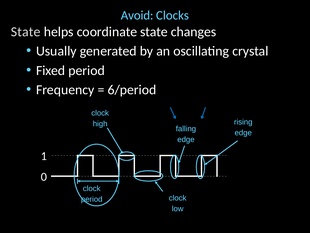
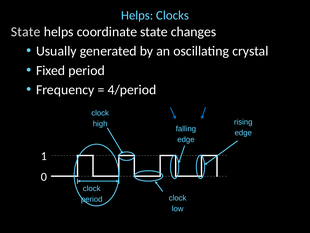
Avoid at (137, 15): Avoid -> Helps
6/period: 6/period -> 4/period
